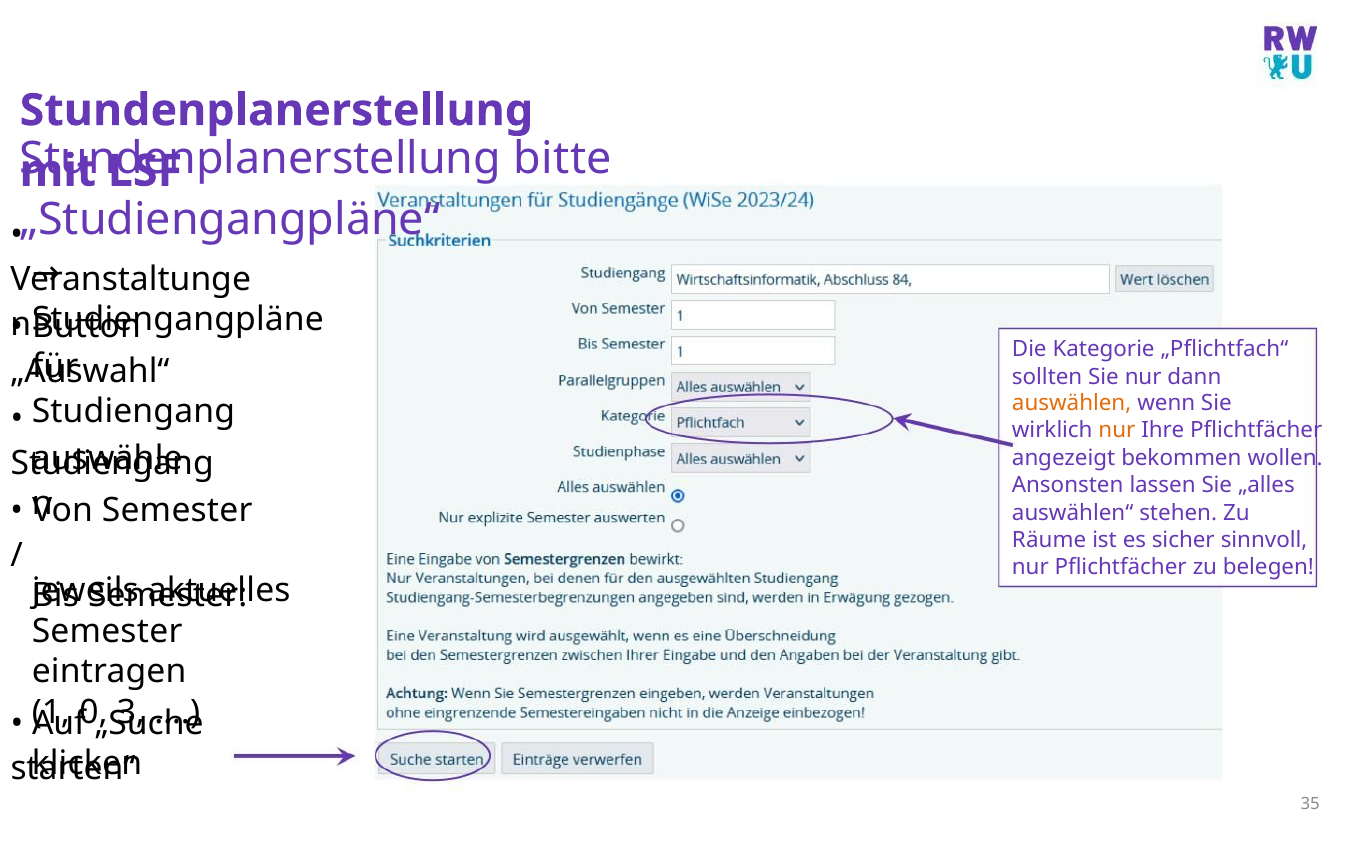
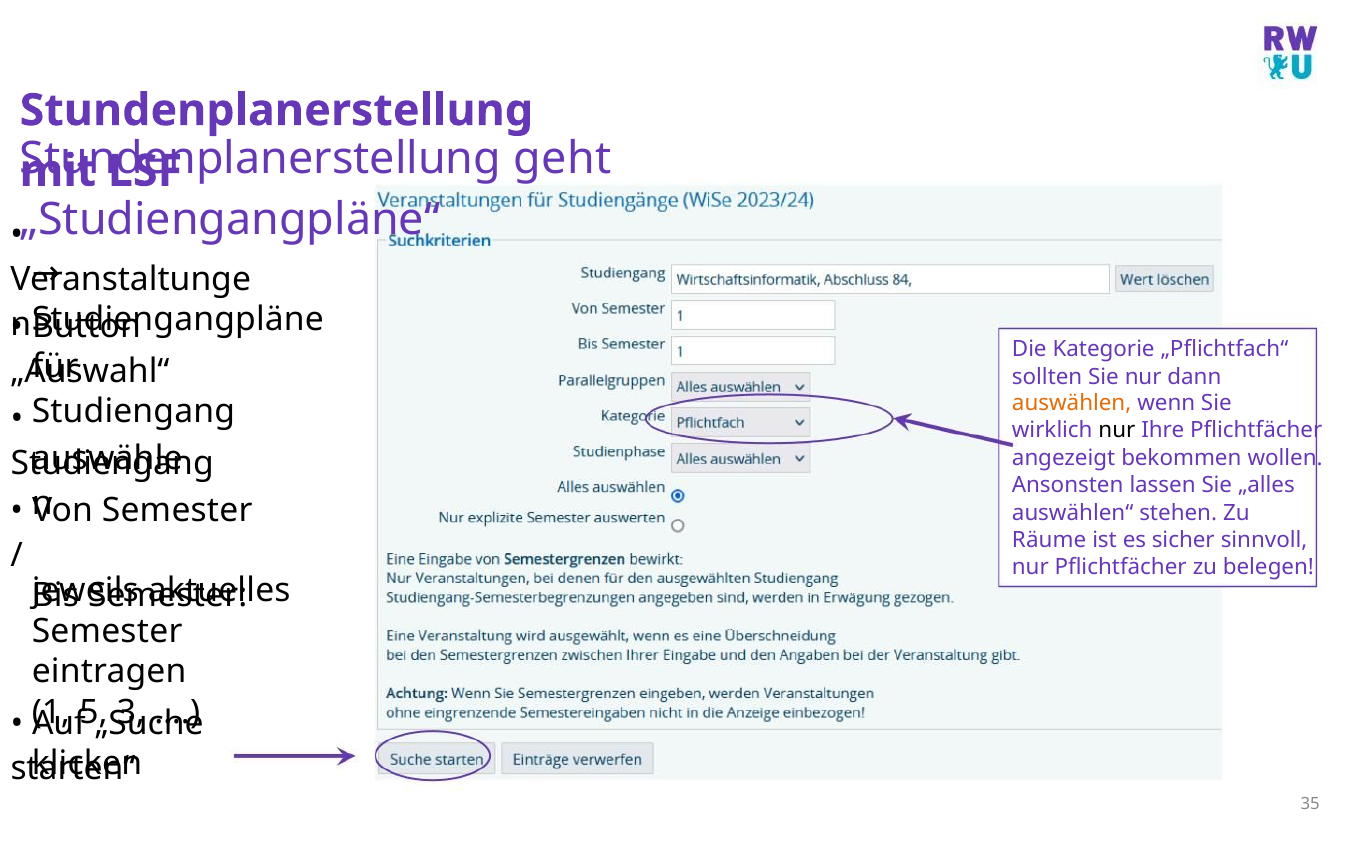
bitte: bitte -> geht
nur at (1117, 430) colour: orange -> black
0: 0 -> 5
